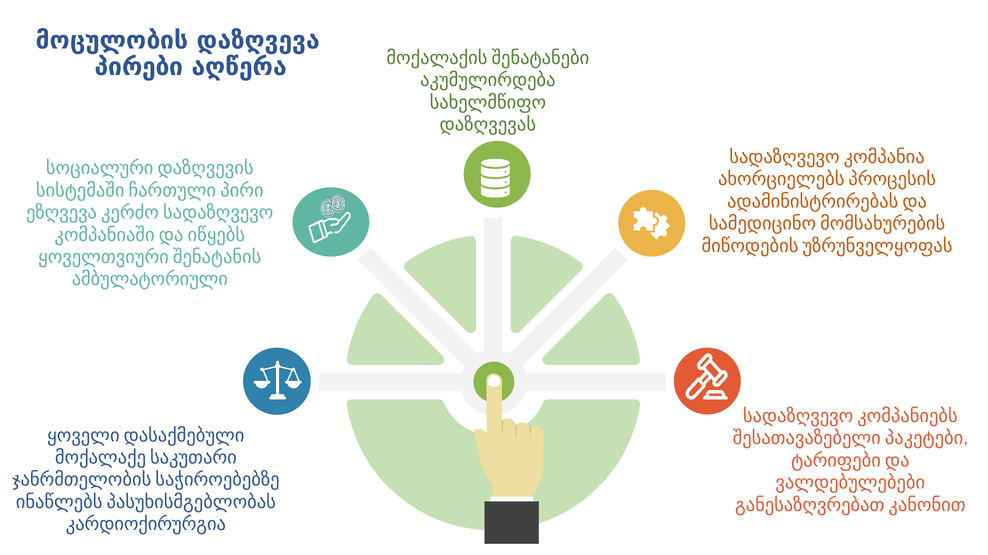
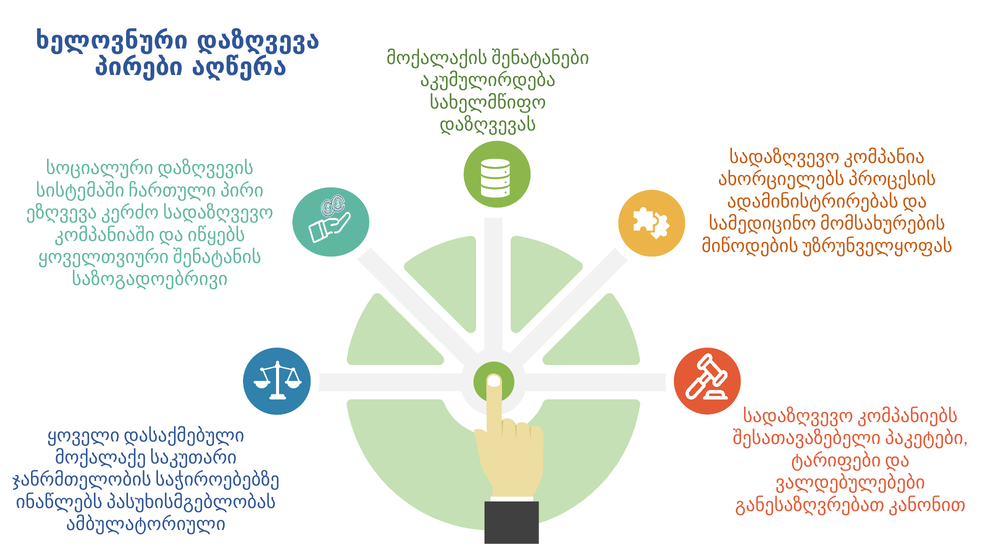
მოცულობის: მოცულობის -> ხელოვნური
ამბულატორიული: ამბულატორიული -> საზოგადოებრივი
კარდიოქირურგია: კარდიოქირურგია -> ამბულატორიული
